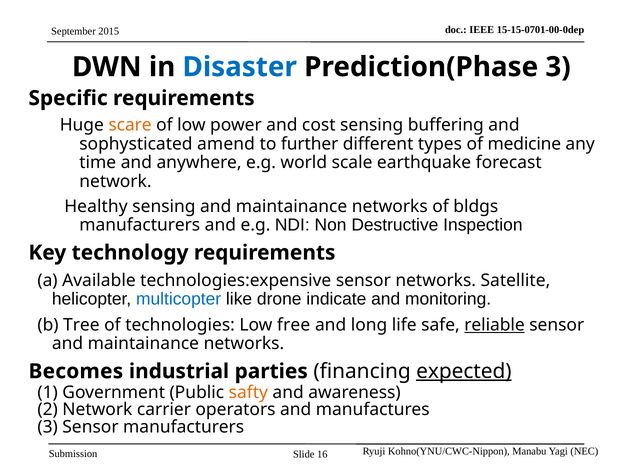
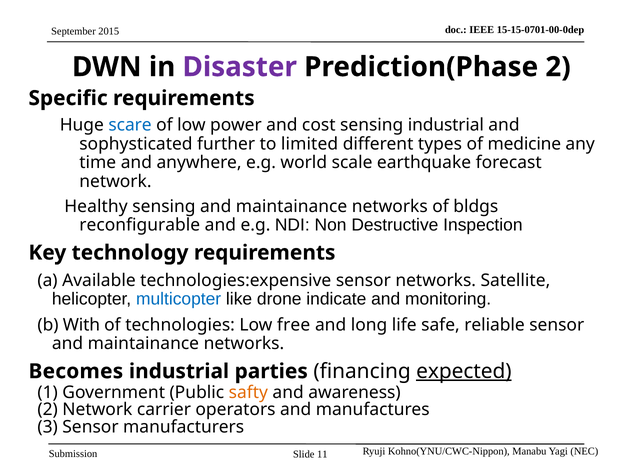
Disaster colour: blue -> purple
Prediction(Phase 3: 3 -> 2
scare colour: orange -> blue
sensing buffering: buffering -> industrial
amend: amend -> further
further: further -> limited
manufacturers at (140, 225): manufacturers -> reconfigurable
Tree: Tree -> With
reliable underline: present -> none
16: 16 -> 11
